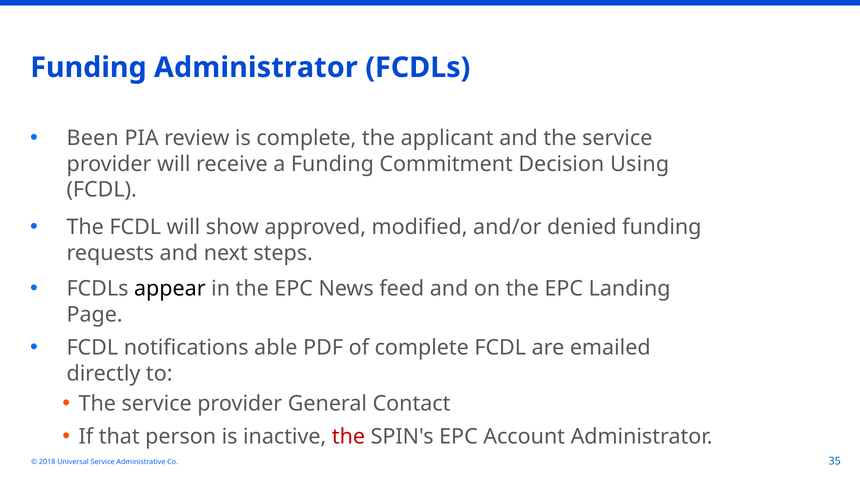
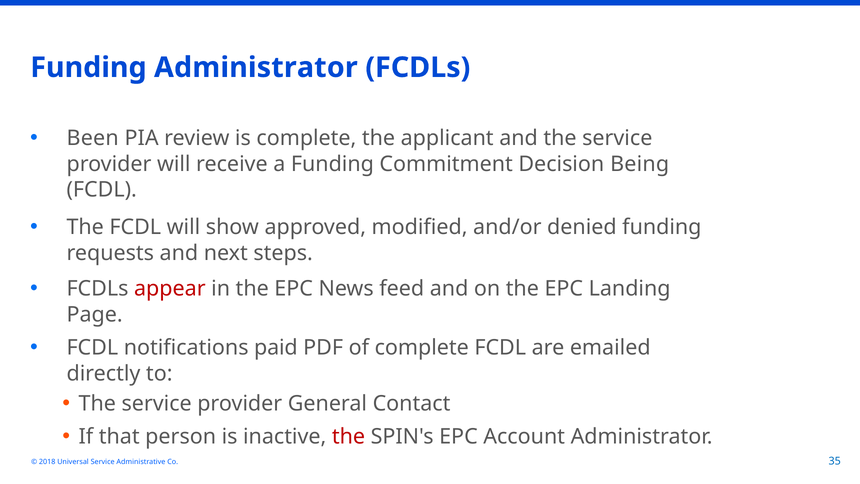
Using: Using -> Being
appear colour: black -> red
able: able -> paid
